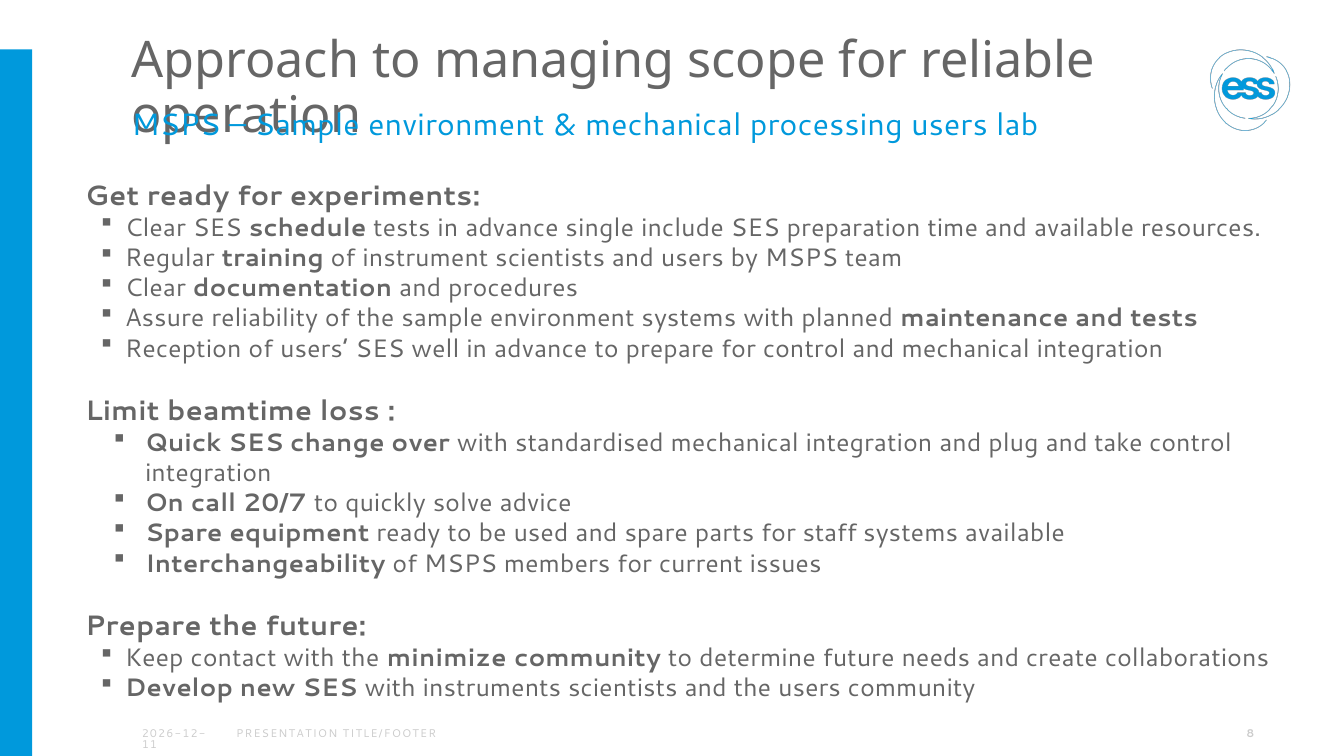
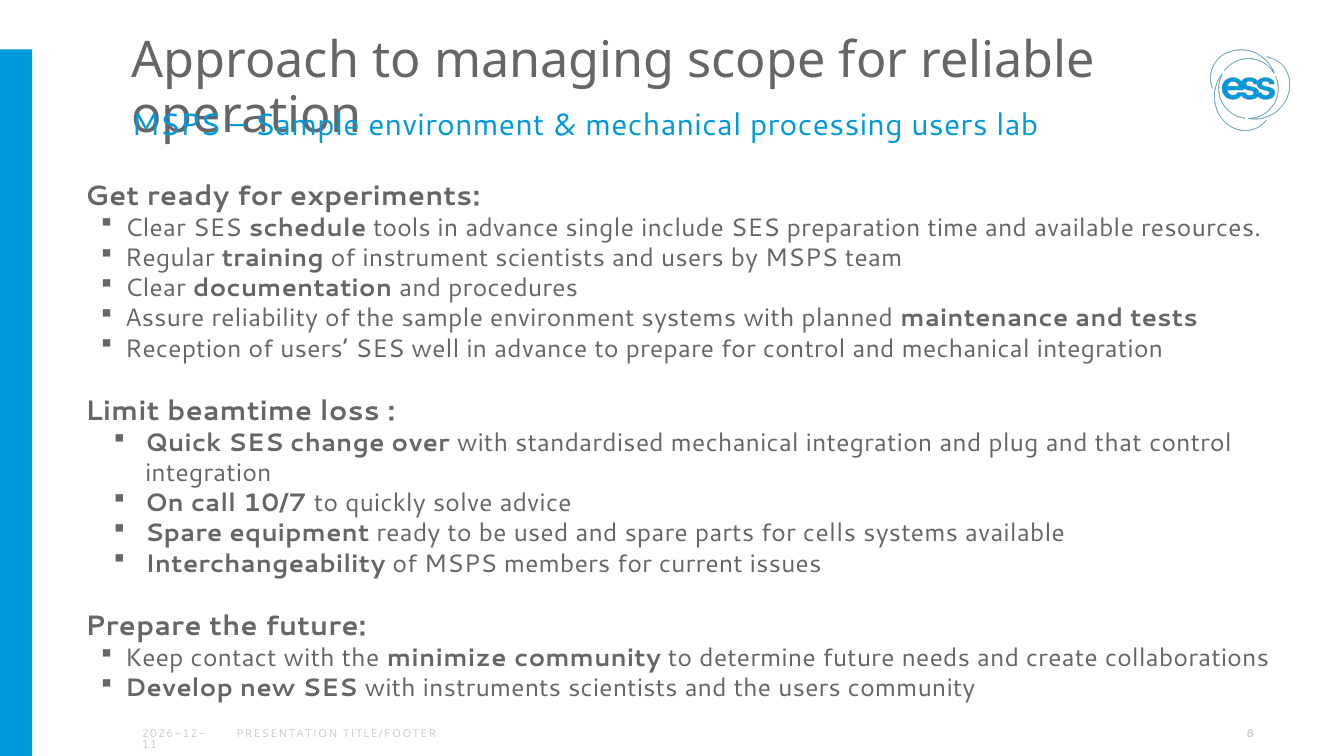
schedule tests: tests -> tools
take: take -> that
20/7: 20/7 -> 10/7
staff: staff -> cells
